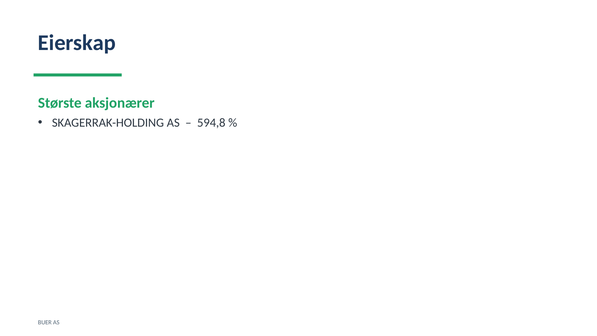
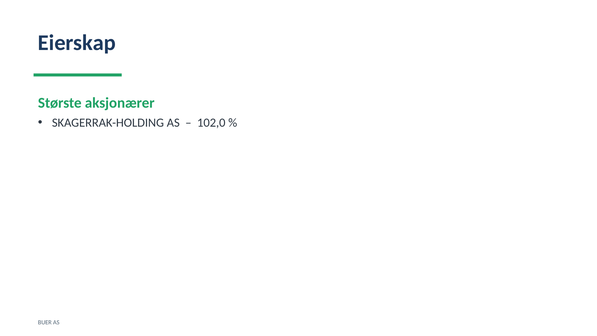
594,8: 594,8 -> 102,0
